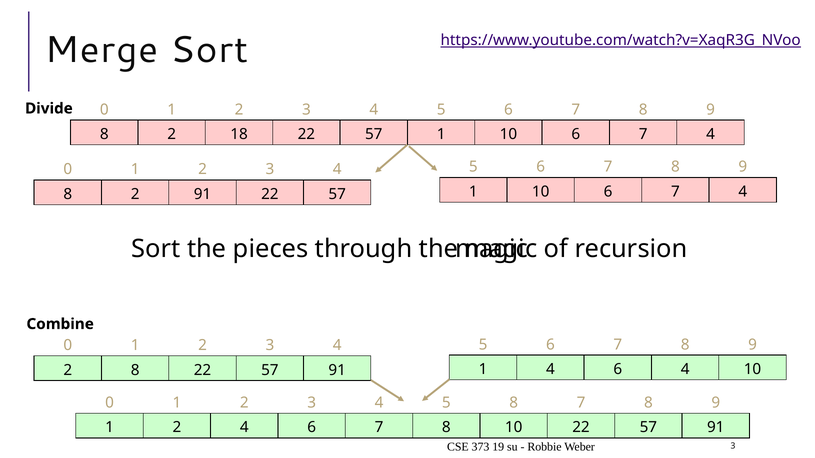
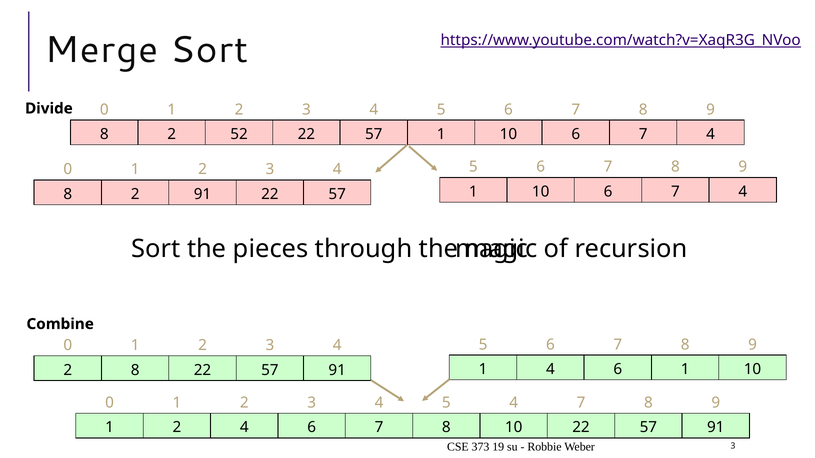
18: 18 -> 52
6 4: 4 -> 1
5 8: 8 -> 4
